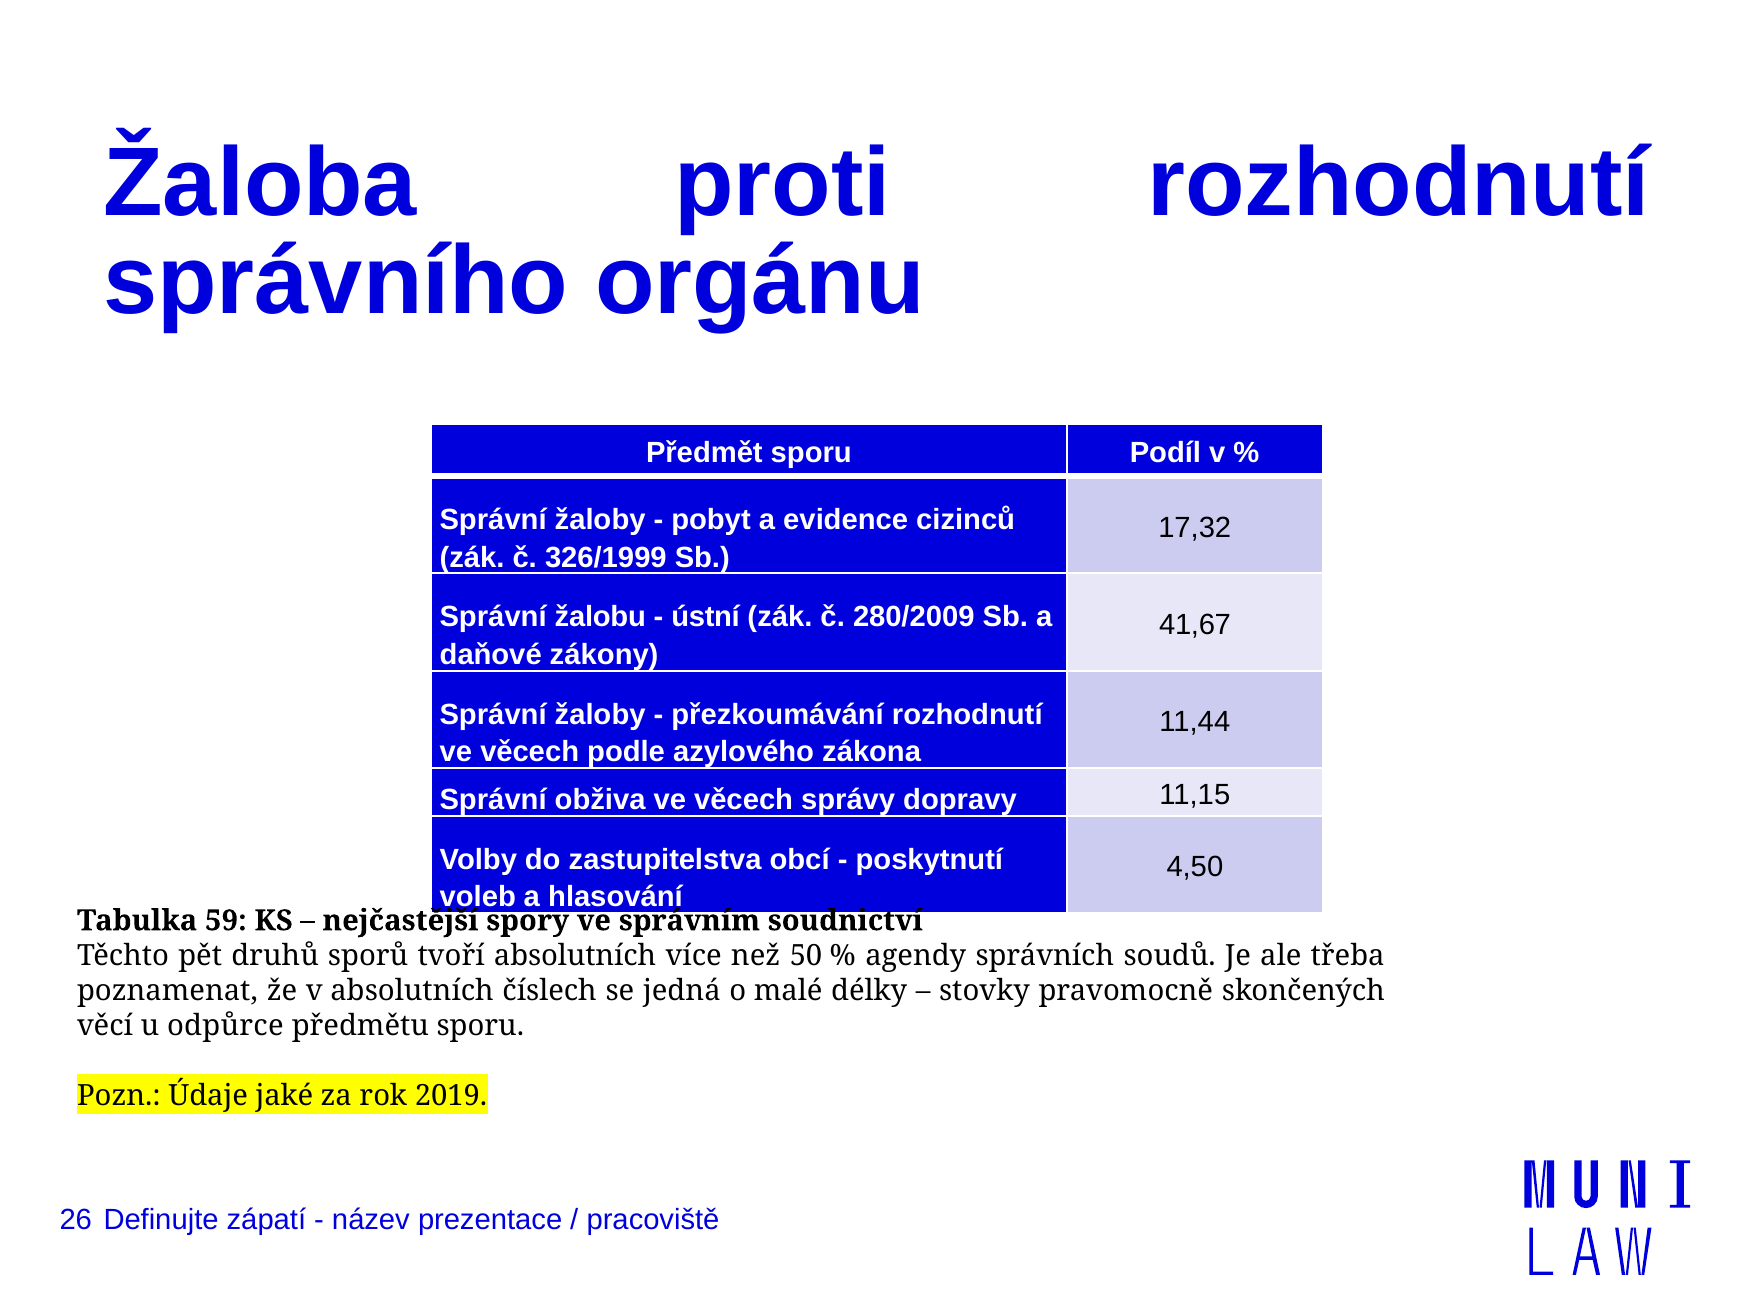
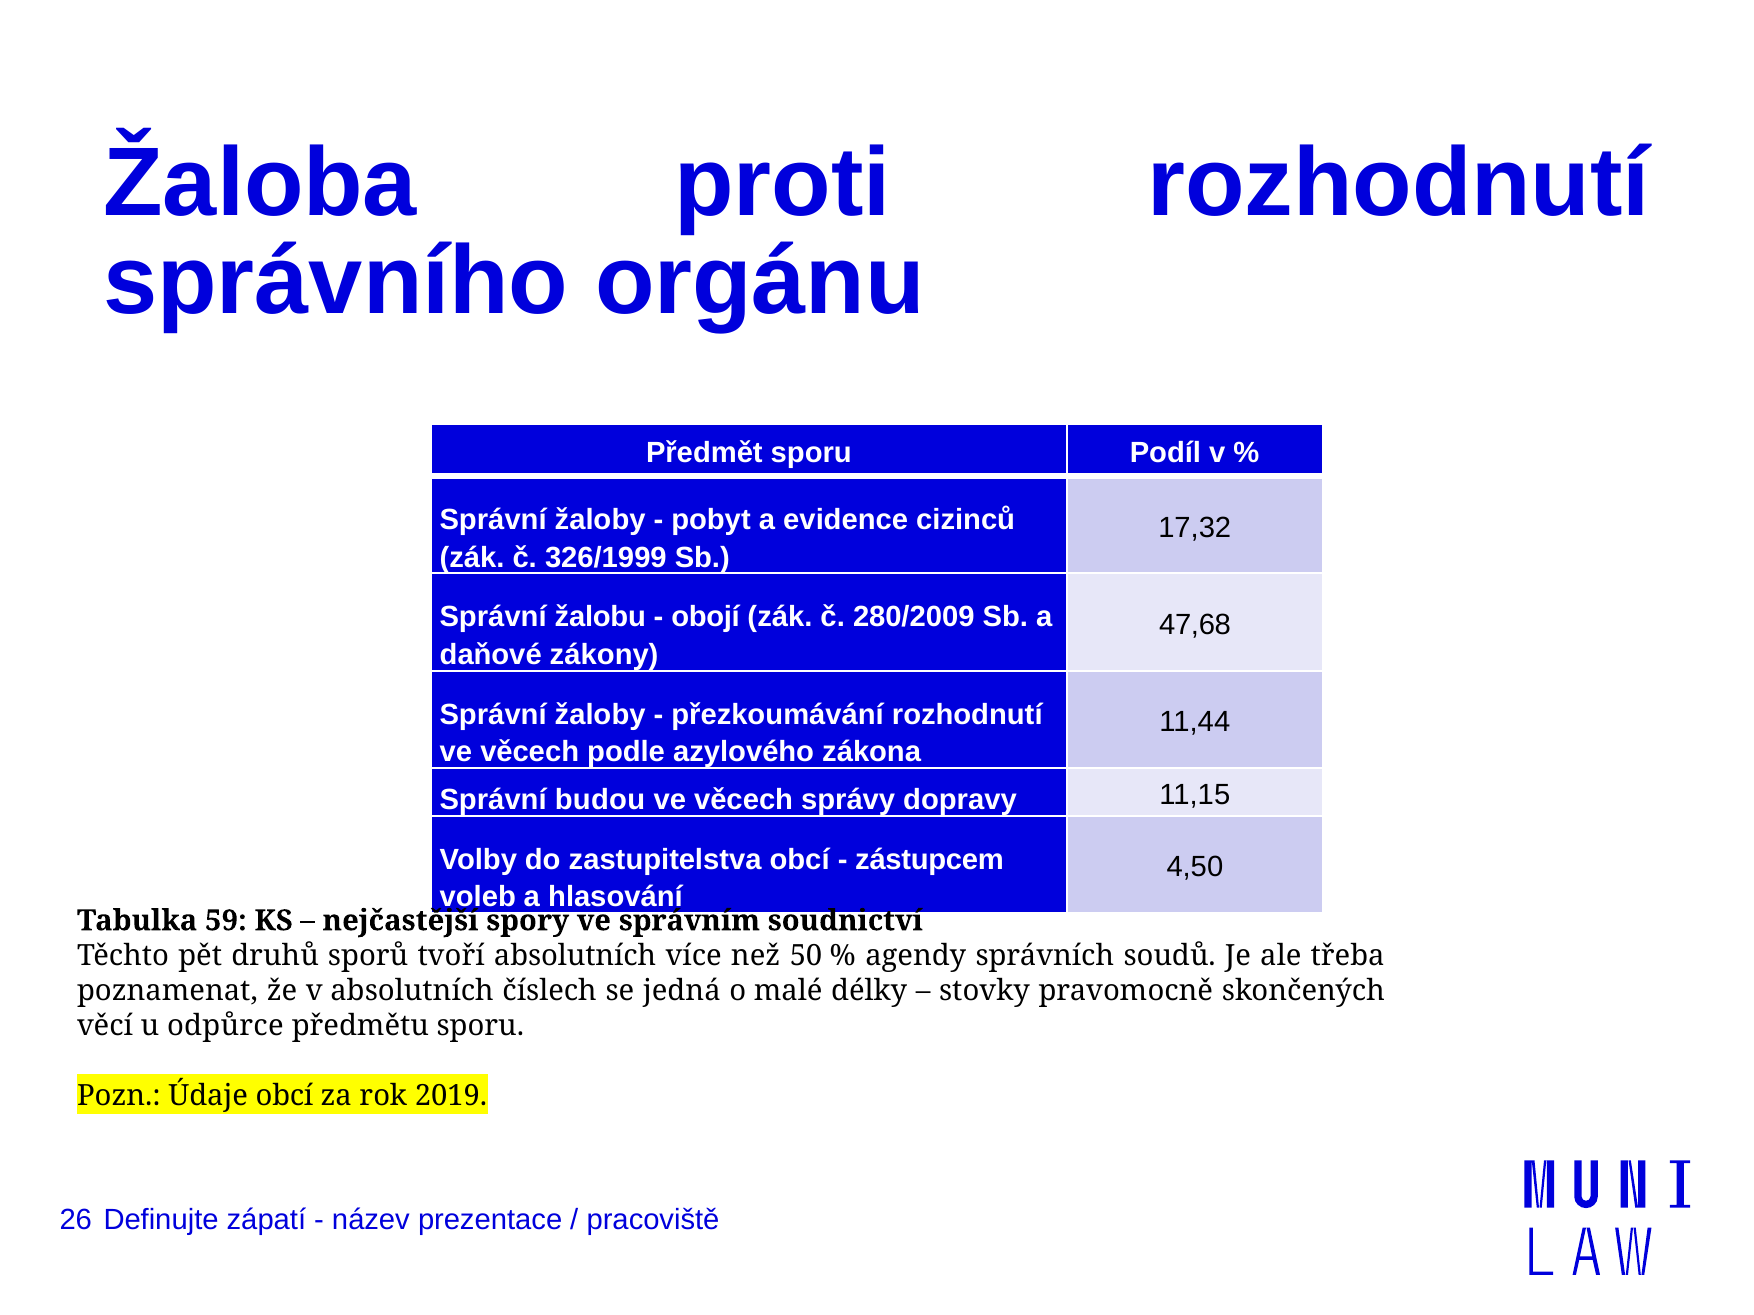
ústní: ústní -> obojí
41,67: 41,67 -> 47,68
obživa: obživa -> budou
poskytnutí: poskytnutí -> zástupcem
Údaje jaké: jaké -> obcí
